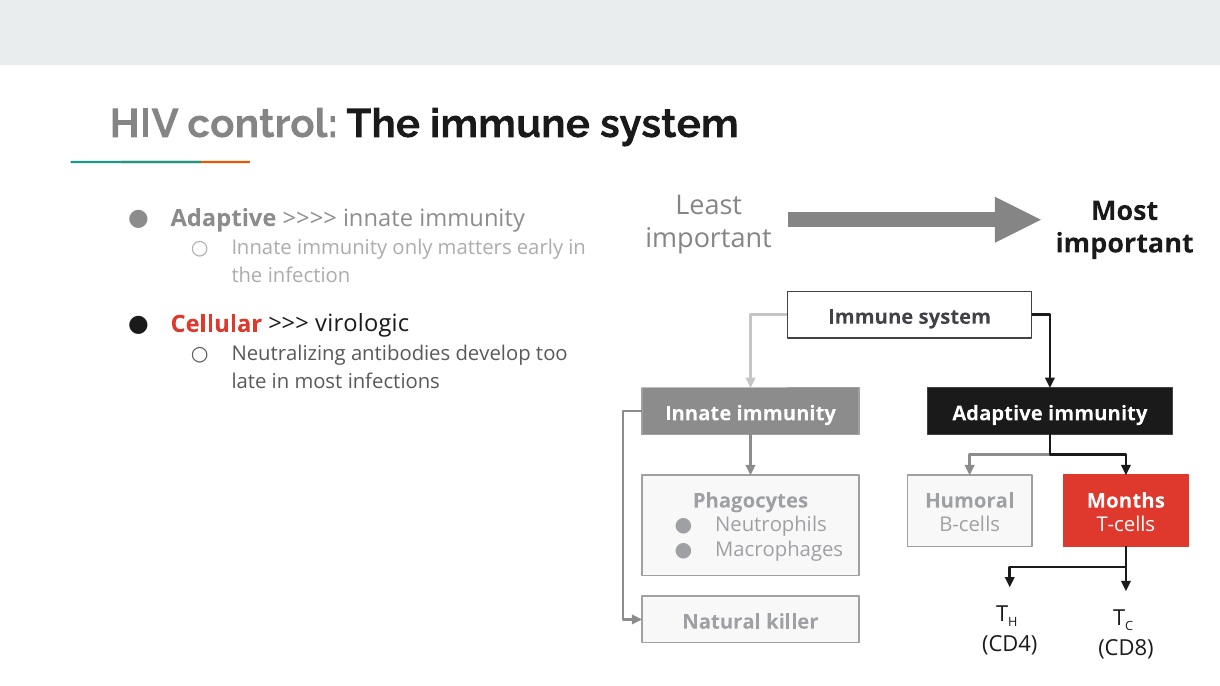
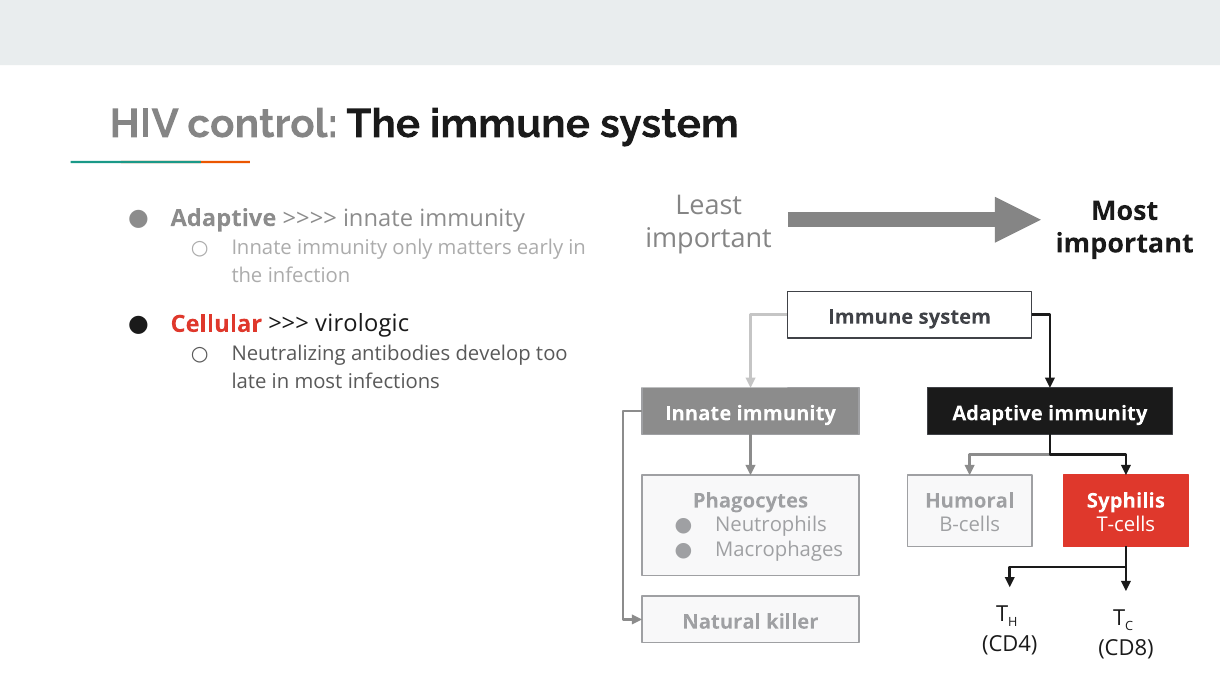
Months: Months -> Syphilis
